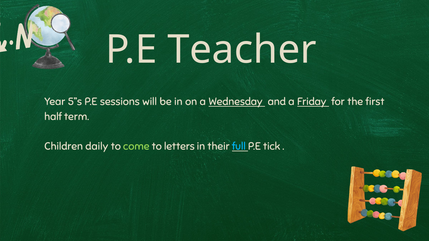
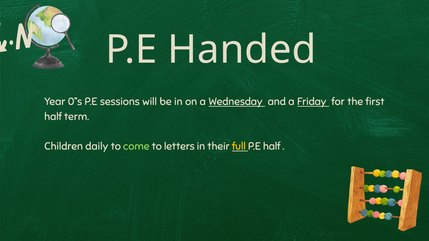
Teacher: Teacher -> Handed
5’’s: 5’’s -> 0’’s
full colour: light blue -> yellow
P.E tick: tick -> half
